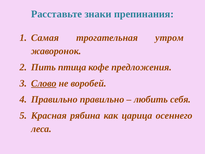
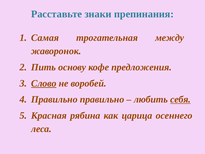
утром: утром -> между
птица: птица -> основу
себя underline: none -> present
